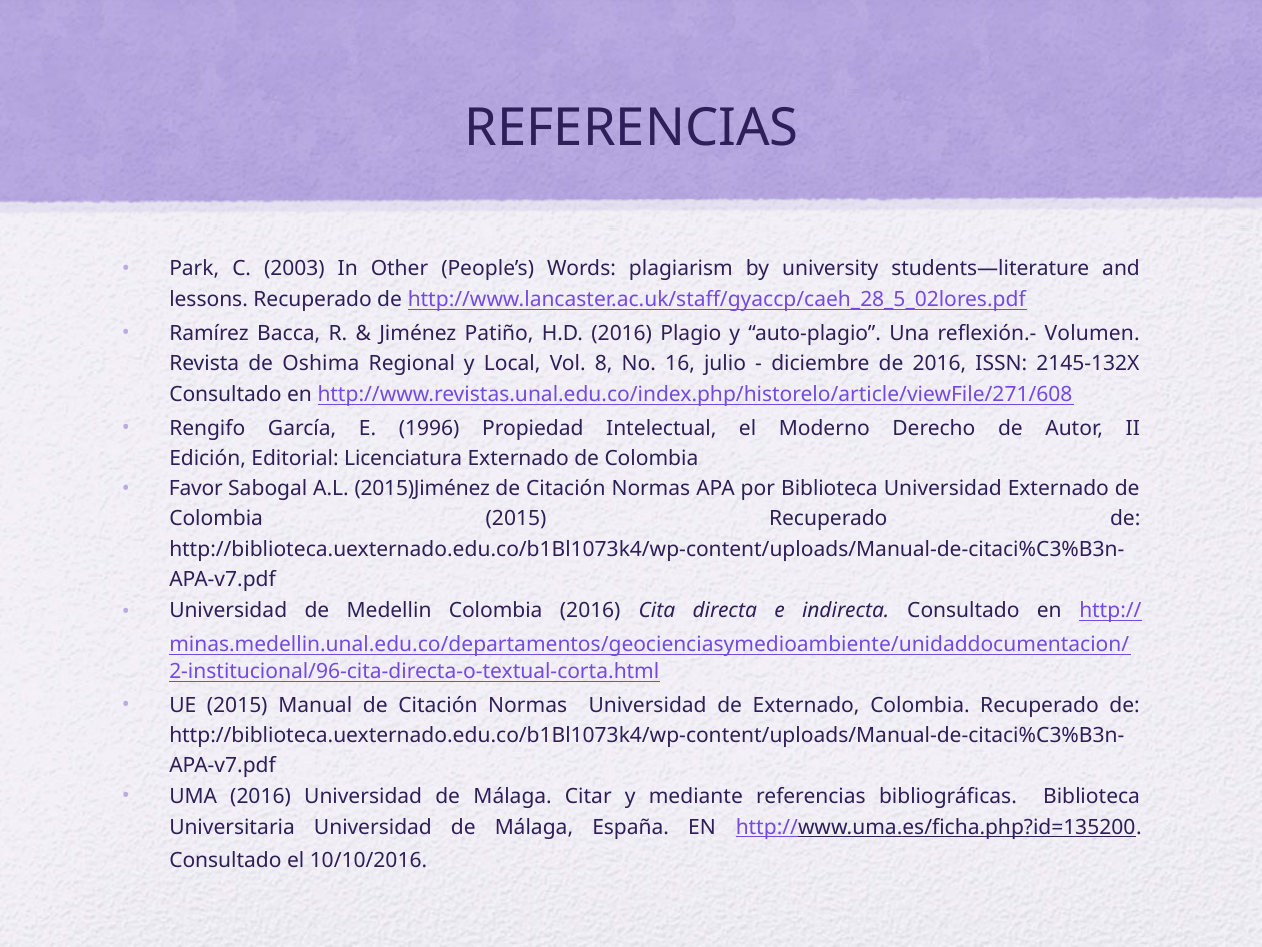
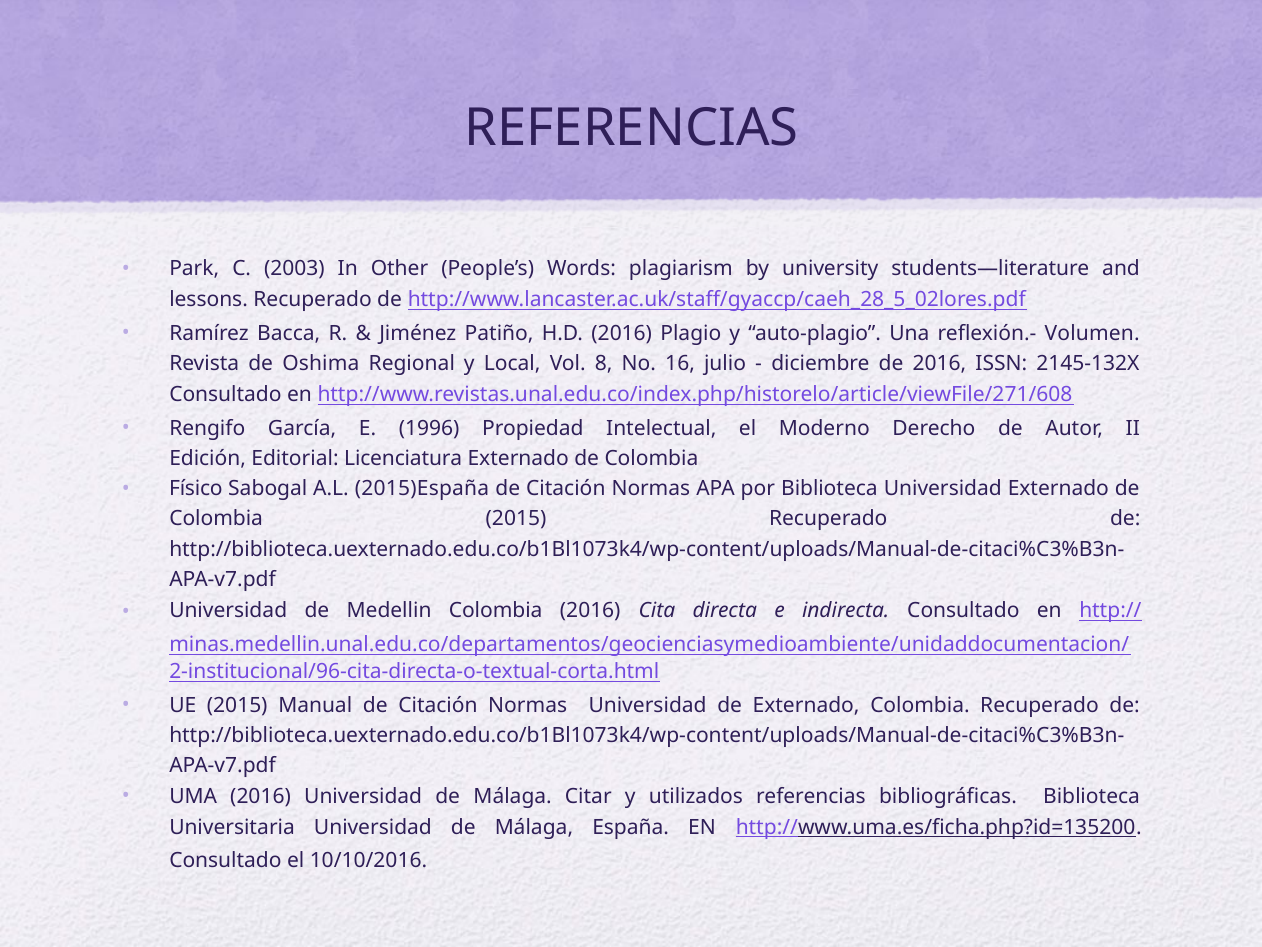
Favor: Favor -> Físico
2015)Jiménez: 2015)Jiménez -> 2015)España
mediante: mediante -> utilizados
